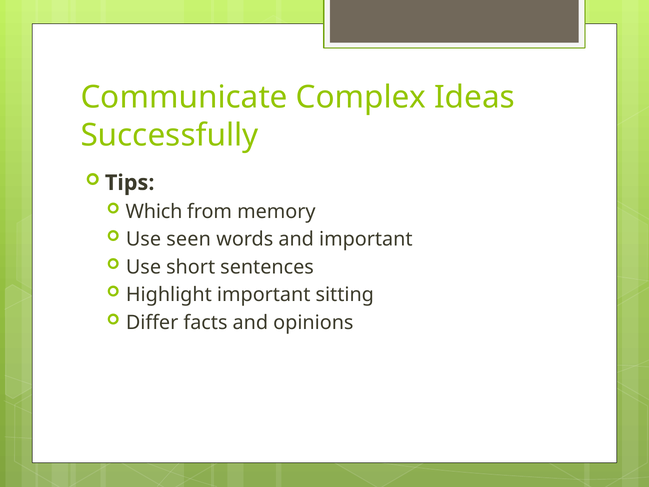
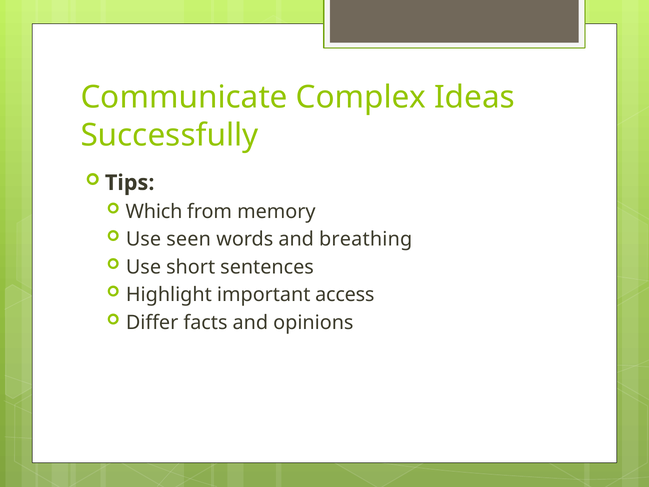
and important: important -> breathing
sitting: sitting -> access
